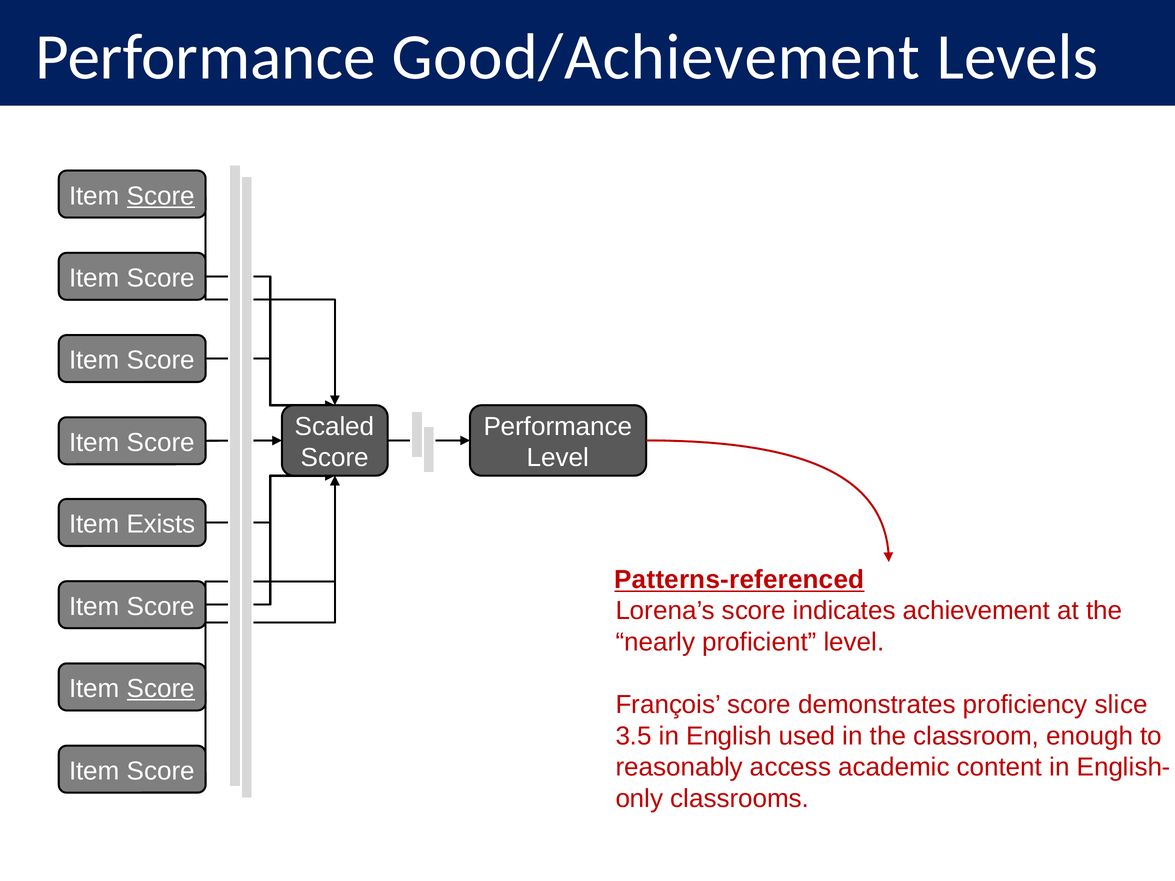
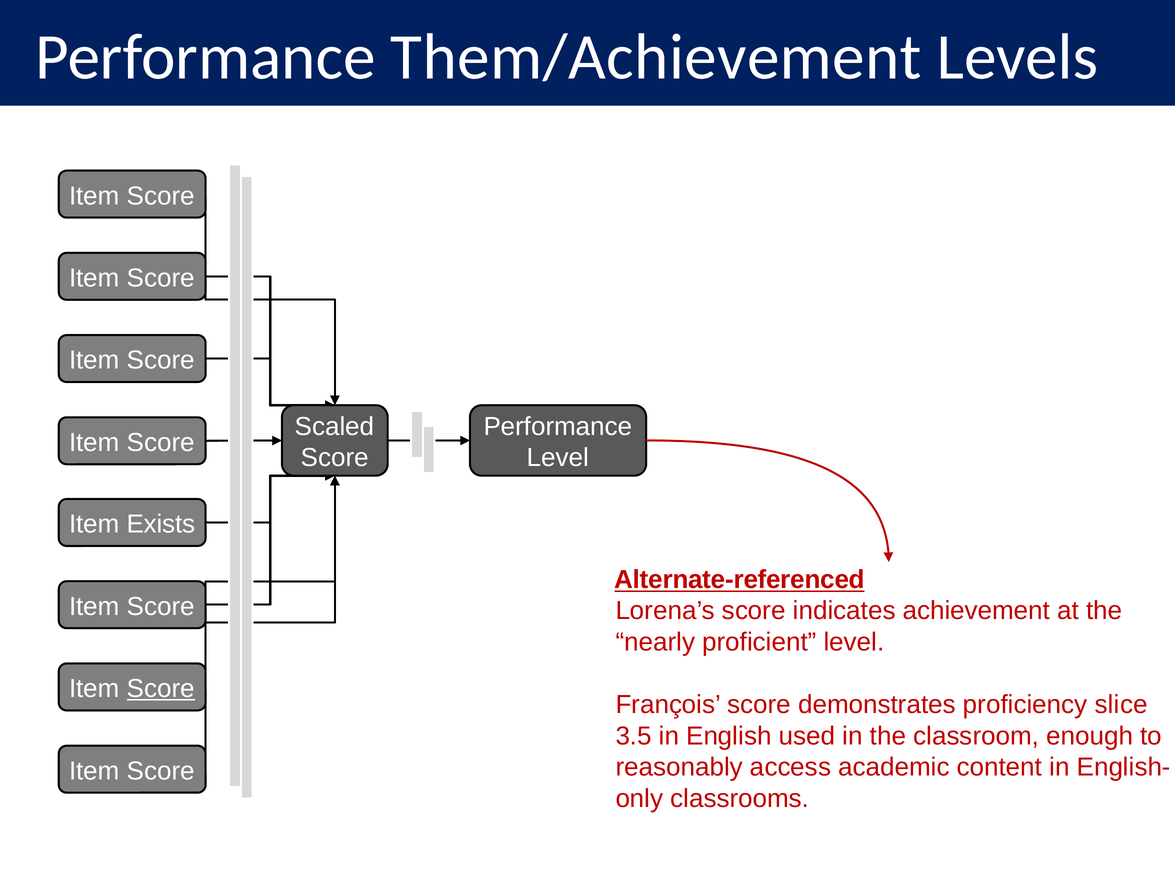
Good/Achievement: Good/Achievement -> Them/Achievement
Score at (161, 196) underline: present -> none
Patterns-referenced: Patterns-referenced -> Alternate-referenced
